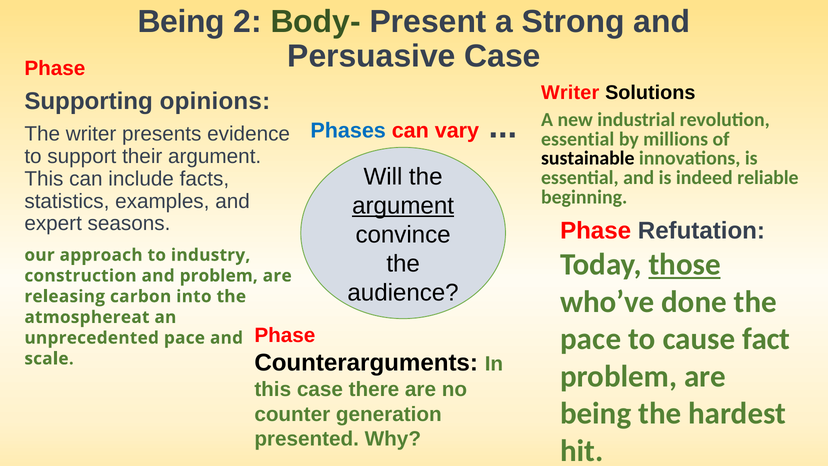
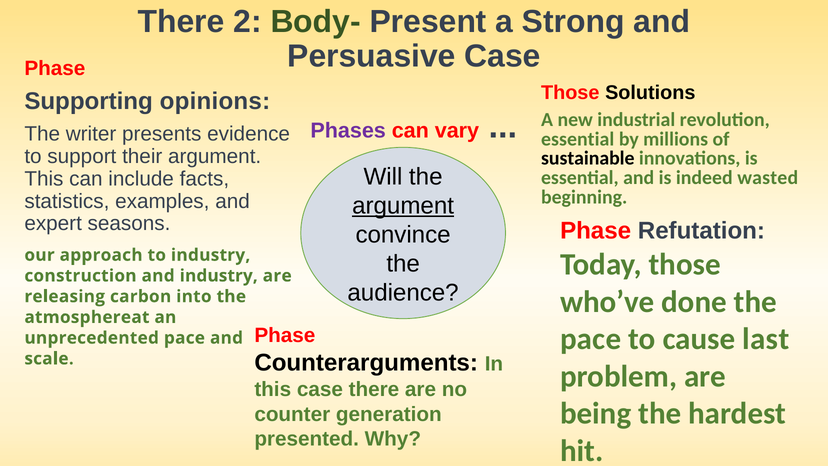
Being at (181, 22): Being -> There
Writer at (570, 93): Writer -> Those
Phases colour: blue -> purple
reliable: reliable -> wasted
those at (685, 264) underline: present -> none
and problem: problem -> industry
fact: fact -> last
